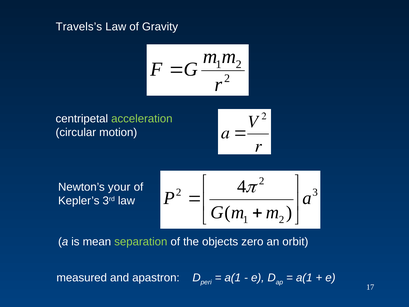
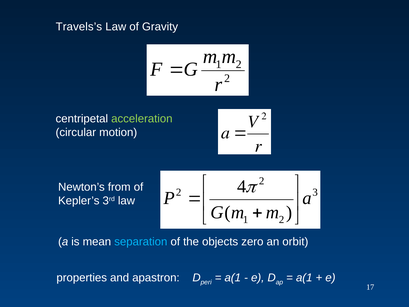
your: your -> from
separation colour: light green -> light blue
measured: measured -> properties
